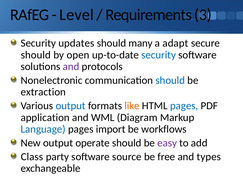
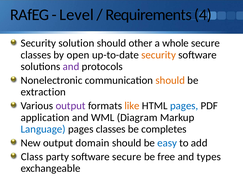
3: 3 -> 4
updates: updates -> solution
many: many -> other
adapt: adapt -> whole
should at (36, 55): should -> classes
security at (159, 55) colour: blue -> orange
should at (170, 80) colour: blue -> orange
output at (71, 106) colour: blue -> purple
pages import: import -> classes
workflows: workflows -> completes
operate: operate -> domain
easy colour: purple -> blue
software source: source -> secure
